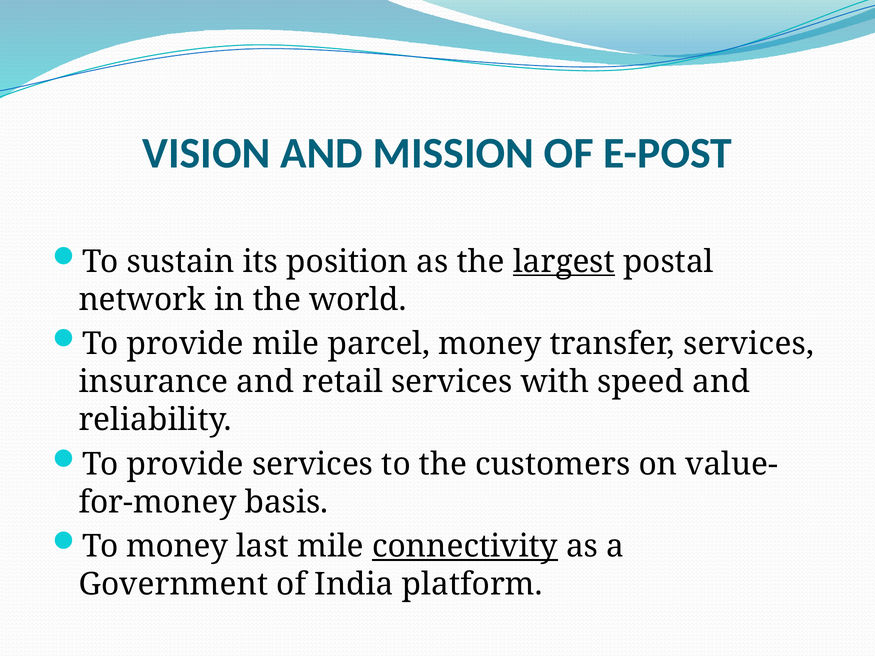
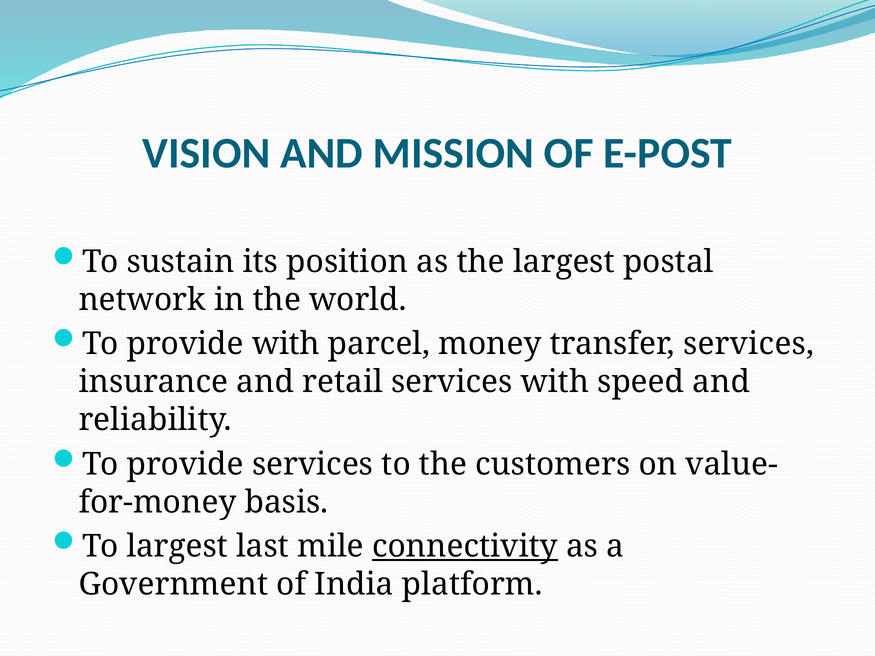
largest at (564, 262) underline: present -> none
provide mile: mile -> with
To money: money -> largest
